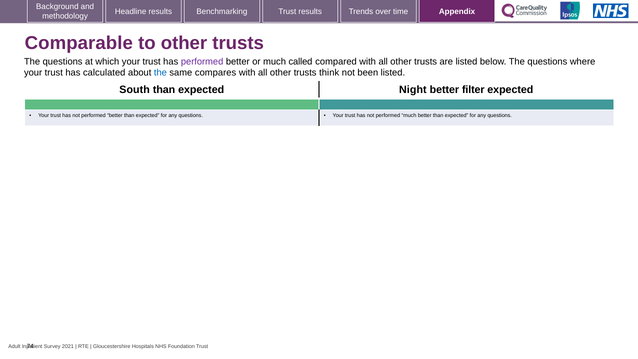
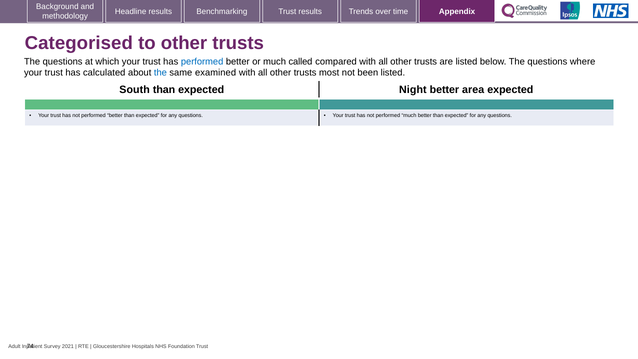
Comparable: Comparable -> Categorised
performed at (202, 61) colour: purple -> blue
compares: compares -> examined
think: think -> most
filter: filter -> area
